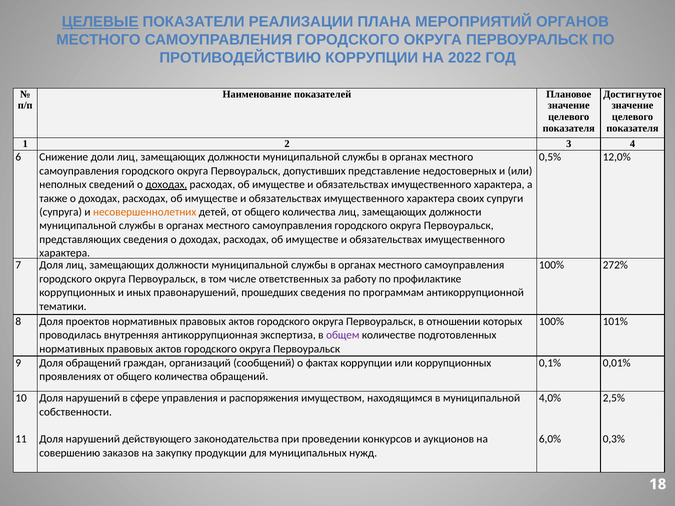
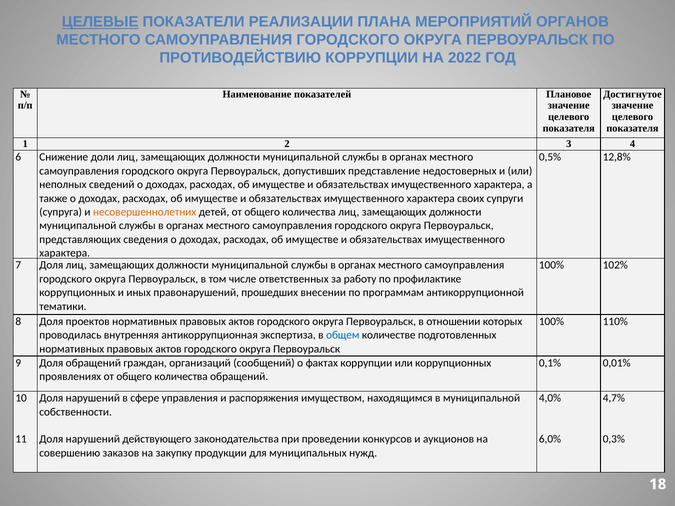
12,0%: 12,0% -> 12,8%
доходах at (166, 185) underline: present -> none
272%: 272% -> 102%
прошедших сведения: сведения -> внесении
101%: 101% -> 110%
общем colour: purple -> blue
2,5%: 2,5% -> 4,7%
